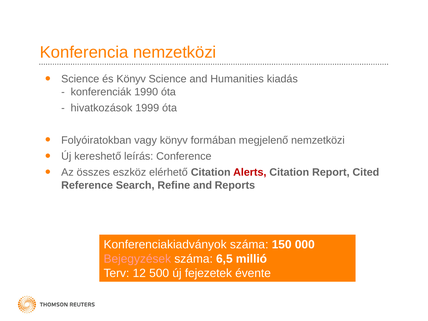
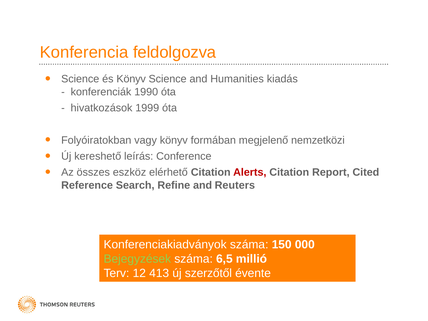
Konferencia nemzetközi: nemzetközi -> feldolgozva
Reports: Reports -> Reuters
Bejegyzések colour: pink -> light green
500: 500 -> 413
fejezetek: fejezetek -> szerzőtől
